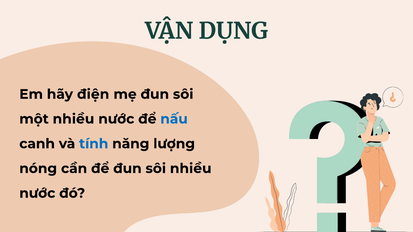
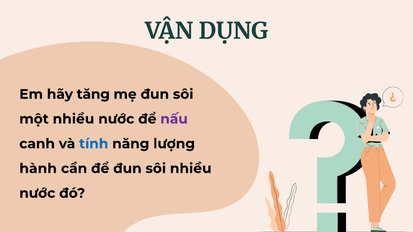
điện: điện -> tăng
nấu colour: blue -> purple
nóng: nóng -> hành
